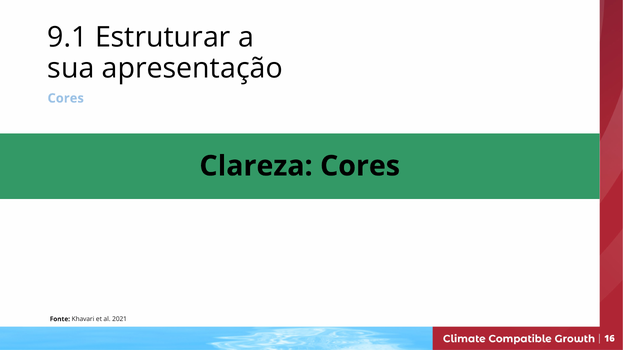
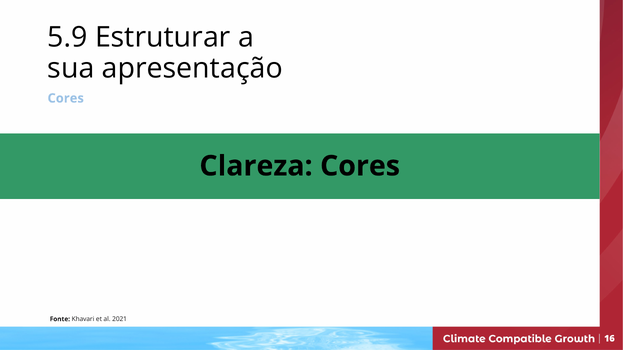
9.1: 9.1 -> 5.9
